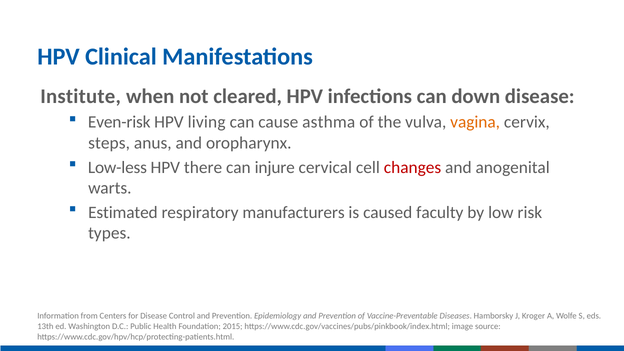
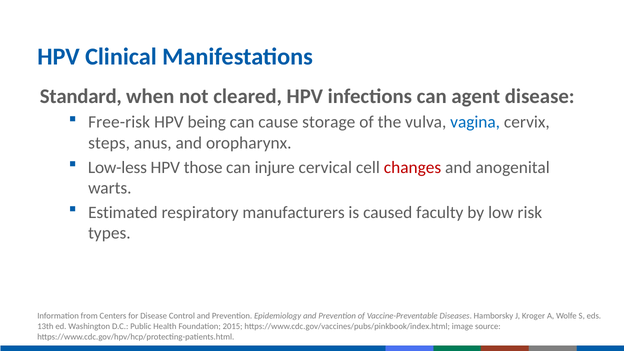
Institute: Institute -> Standard
down: down -> agent
Even-risk: Even-risk -> Free-risk
living: living -> being
asthma: asthma -> storage
vagina colour: orange -> blue
there: there -> those
